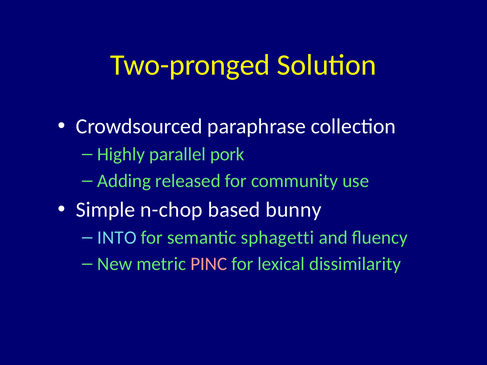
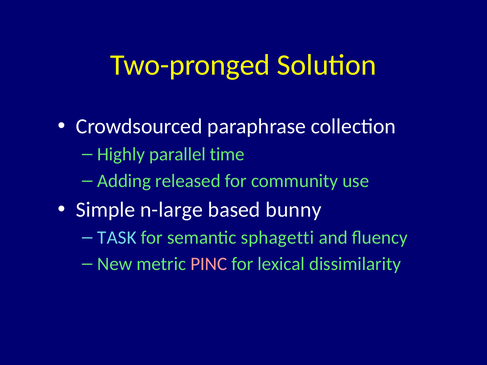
pork: pork -> time
n-chop: n-chop -> n-large
INTO: INTO -> TASK
